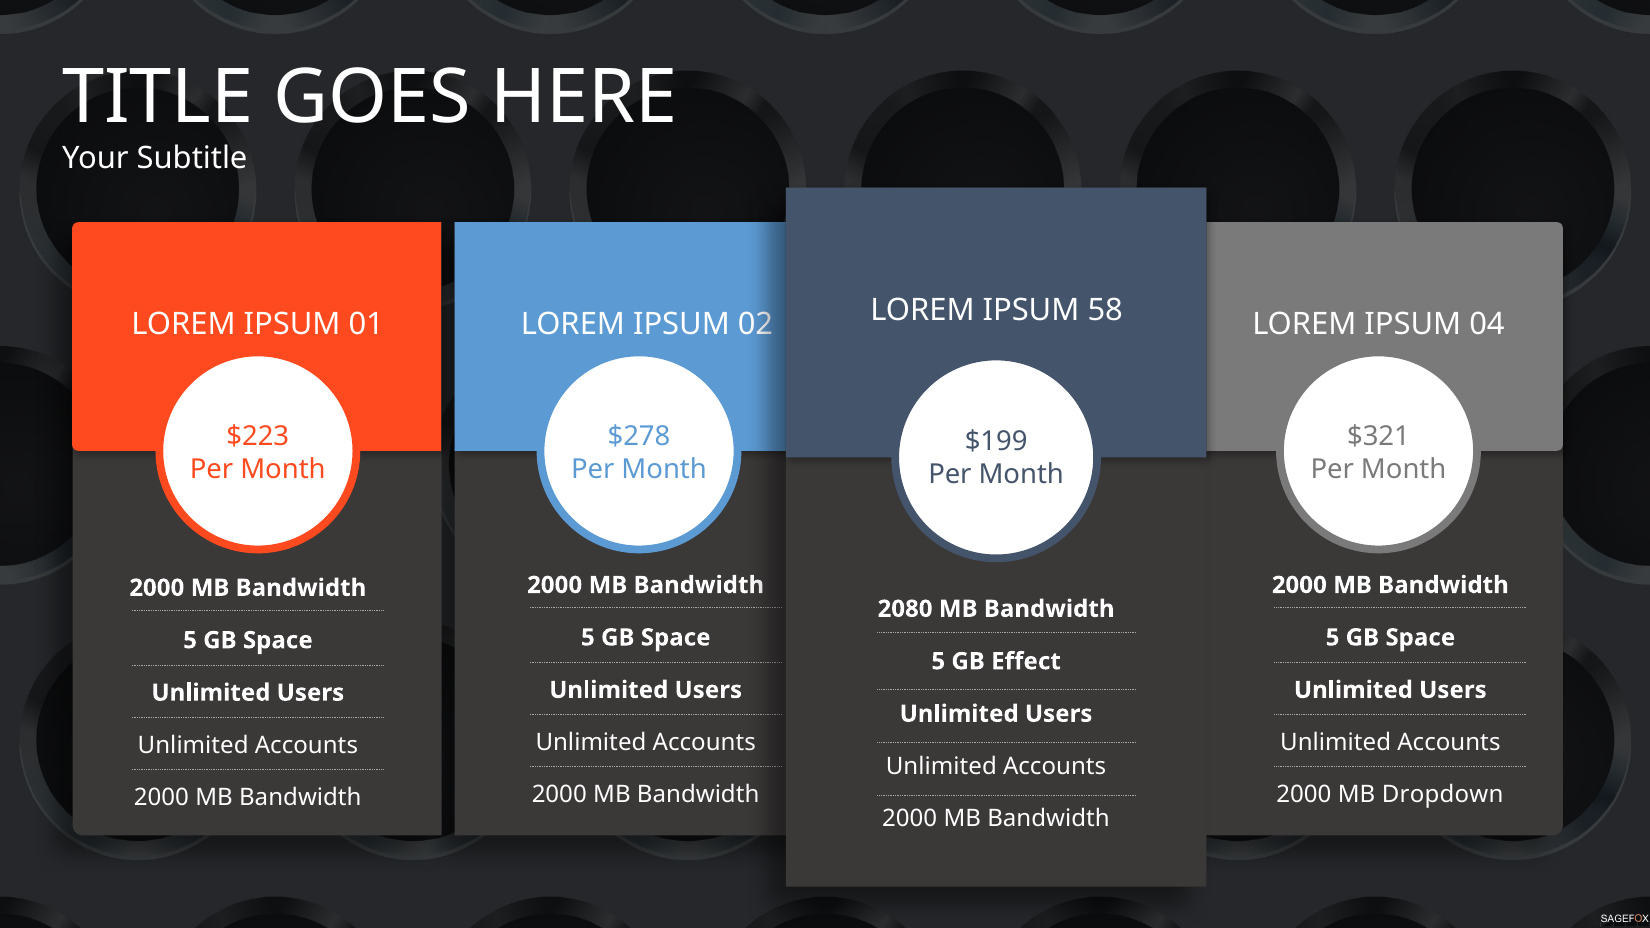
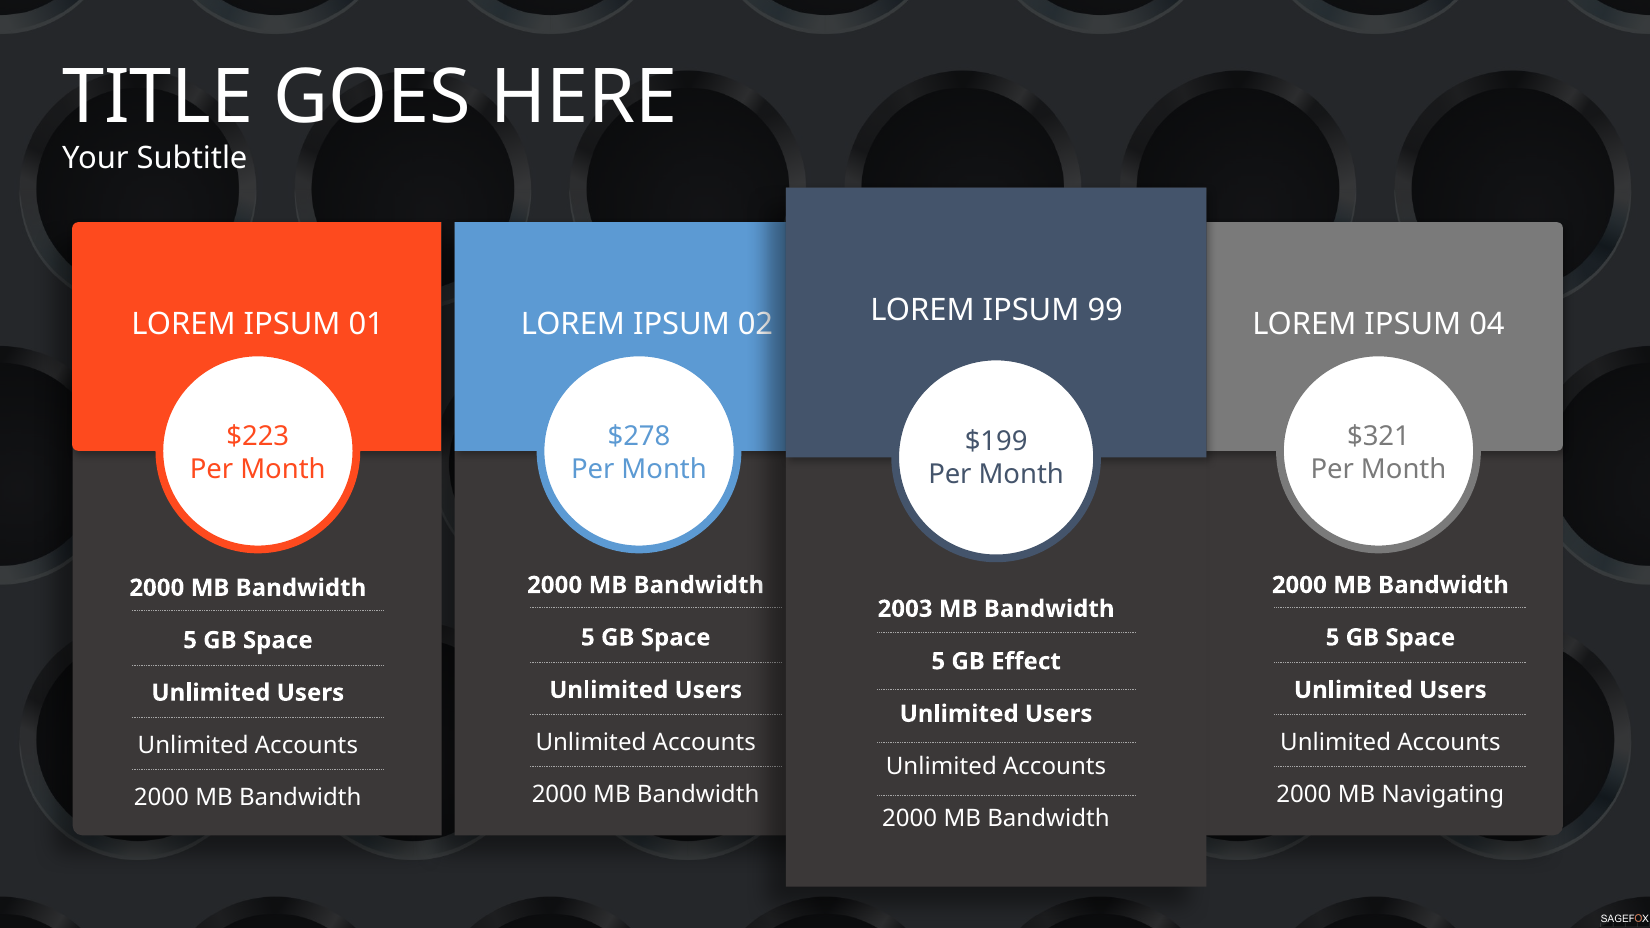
58: 58 -> 99
2080: 2080 -> 2003
Dropdown: Dropdown -> Navigating
